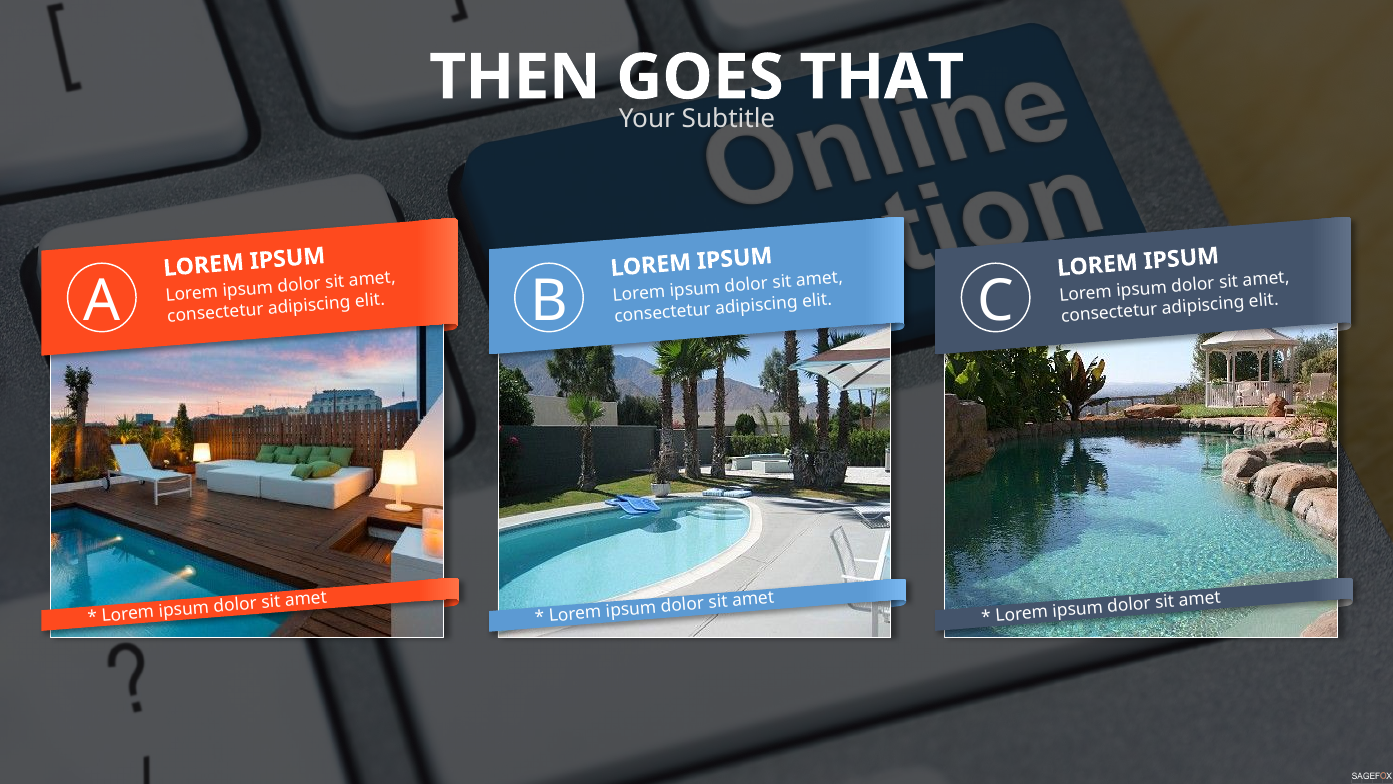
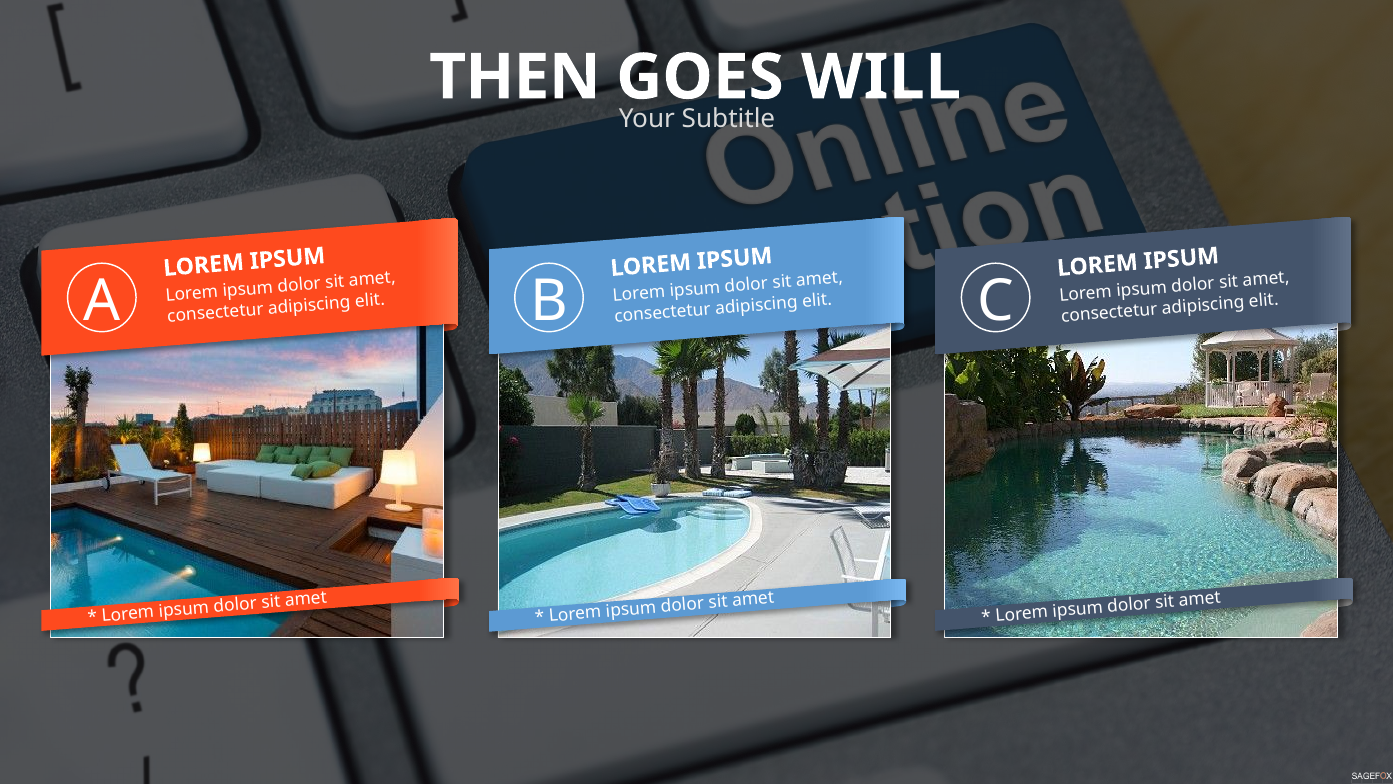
THAT: THAT -> WILL
